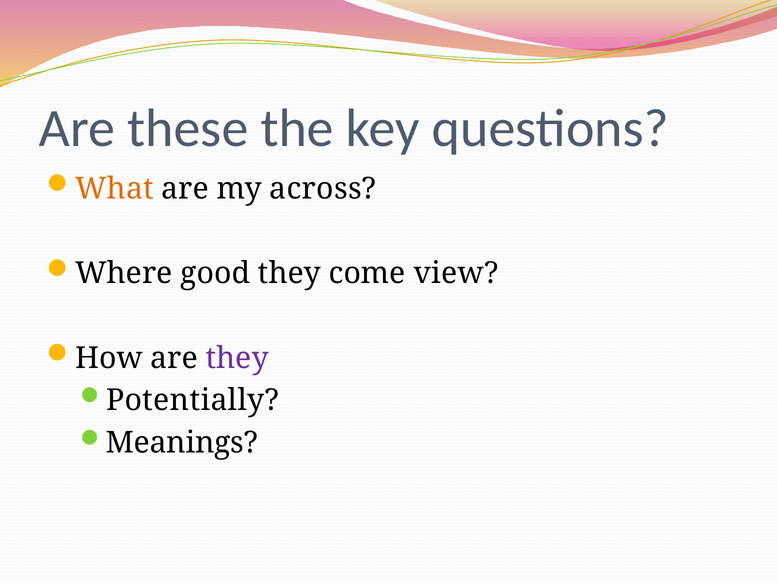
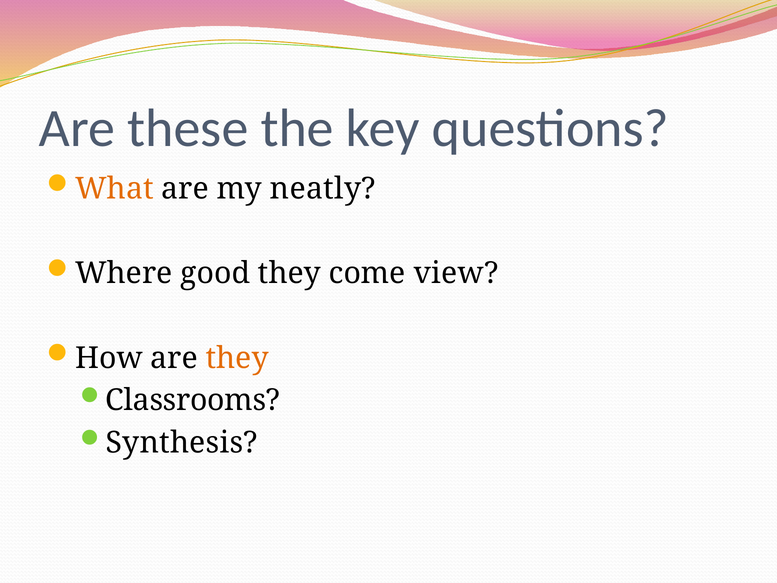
across: across -> neatly
they at (237, 358) colour: purple -> orange
Potentially: Potentially -> Classrooms
Meanings: Meanings -> Synthesis
